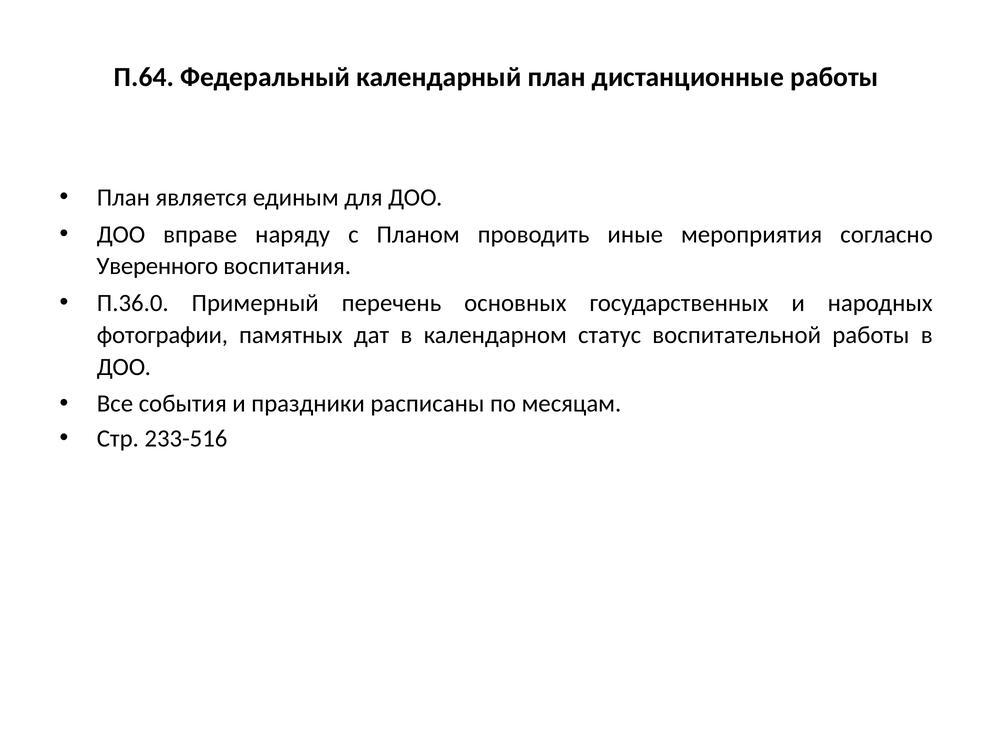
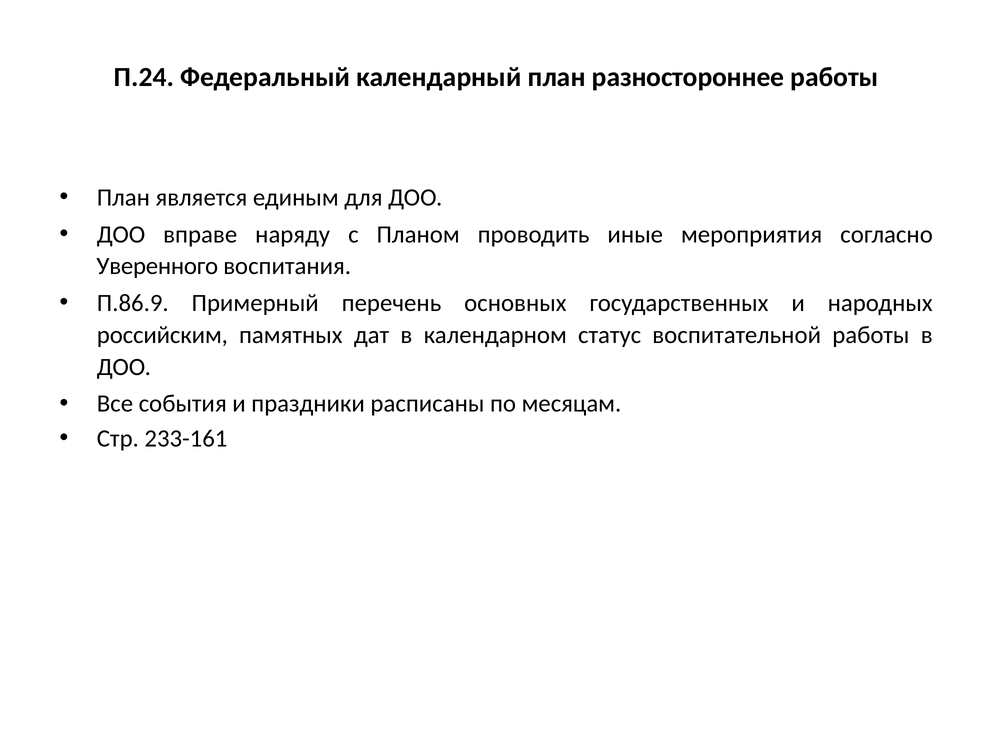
П.64: П.64 -> П.24
дистанционные: дистанционные -> разностороннее
П.36.0: П.36.0 -> П.86.9
фотографии: фотографии -> российским
233-516: 233-516 -> 233-161
